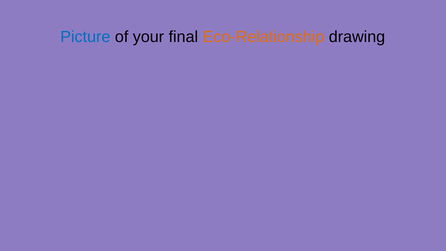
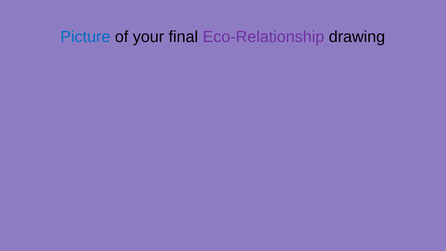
Eco-Relationship colour: orange -> purple
